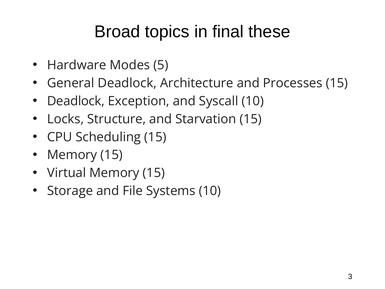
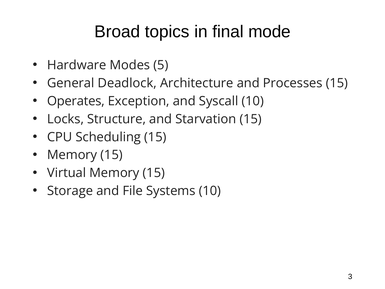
these: these -> mode
Deadlock at (76, 101): Deadlock -> Operates
